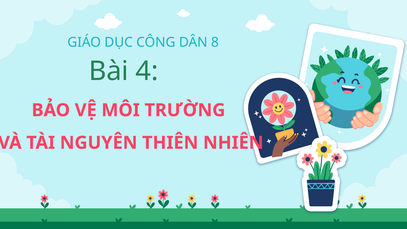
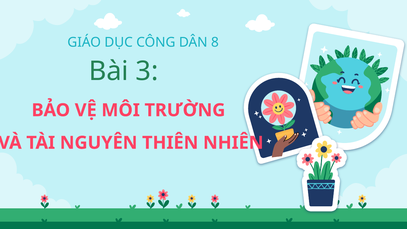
4: 4 -> 3
